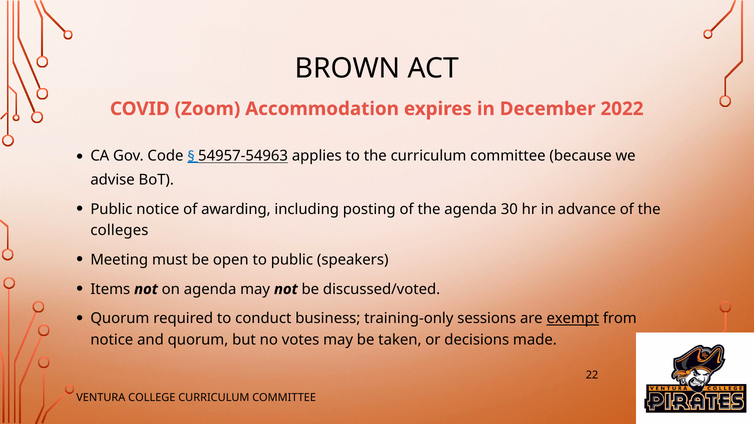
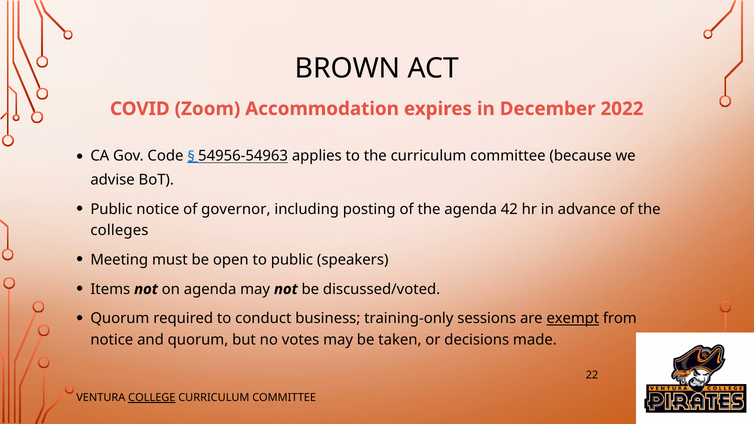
54957-54963: 54957-54963 -> 54956-54963
awarding: awarding -> governor
30: 30 -> 42
COLLEGE underline: none -> present
